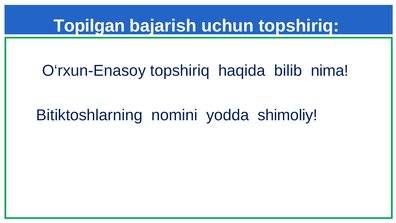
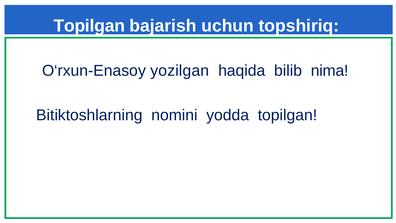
O‘rxun-Enasoy topshiriq: topshiriq -> yozilgan
yodda shimoliy: shimoliy -> topilgan
